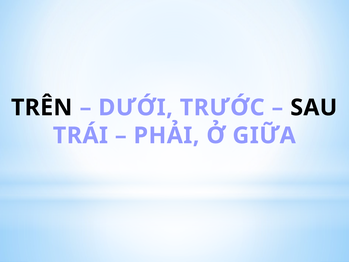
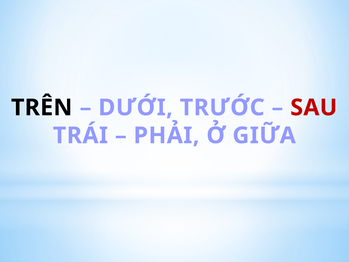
SAU colour: black -> red
